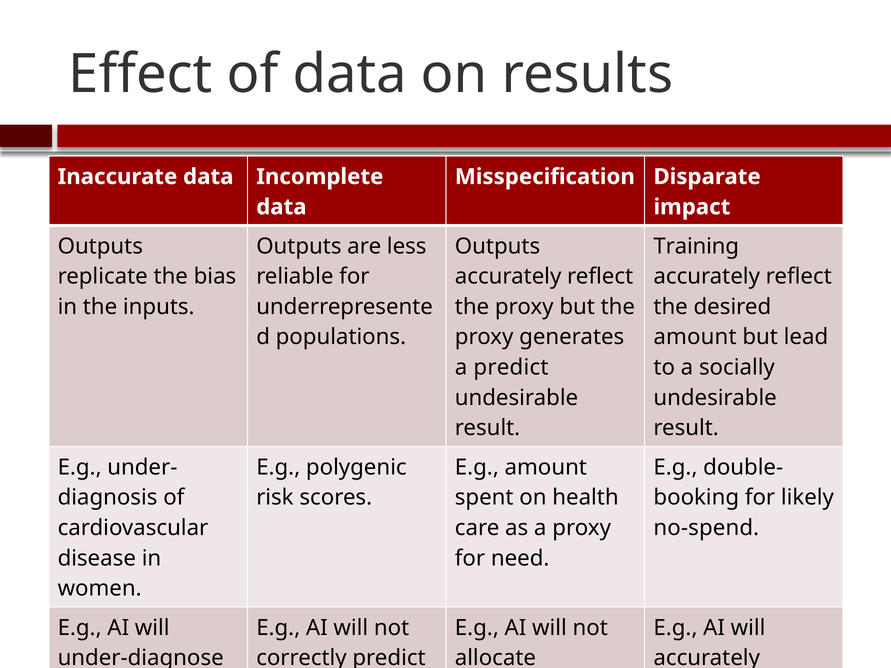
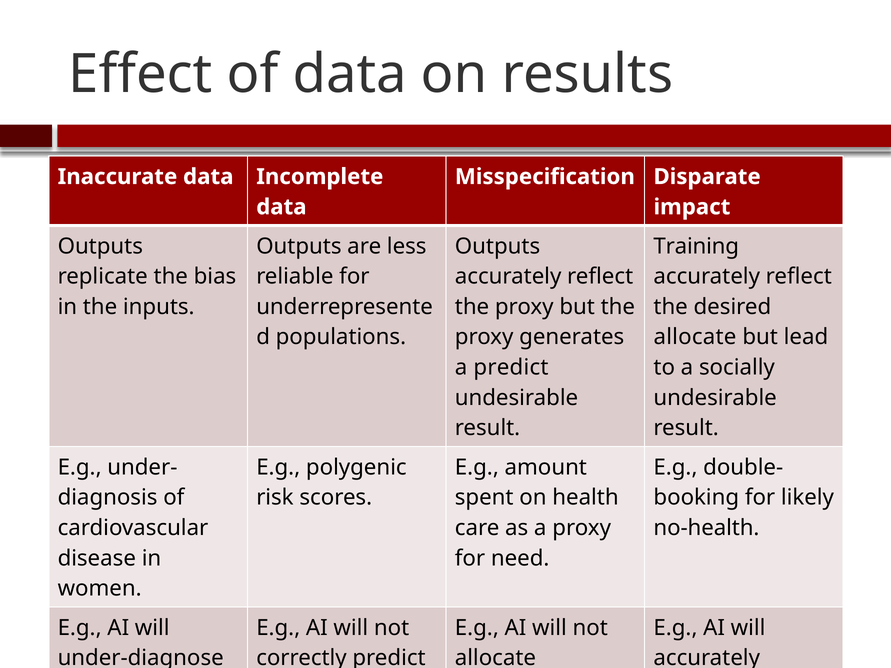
amount at (695, 337): amount -> allocate
no-spend: no-spend -> no-health
